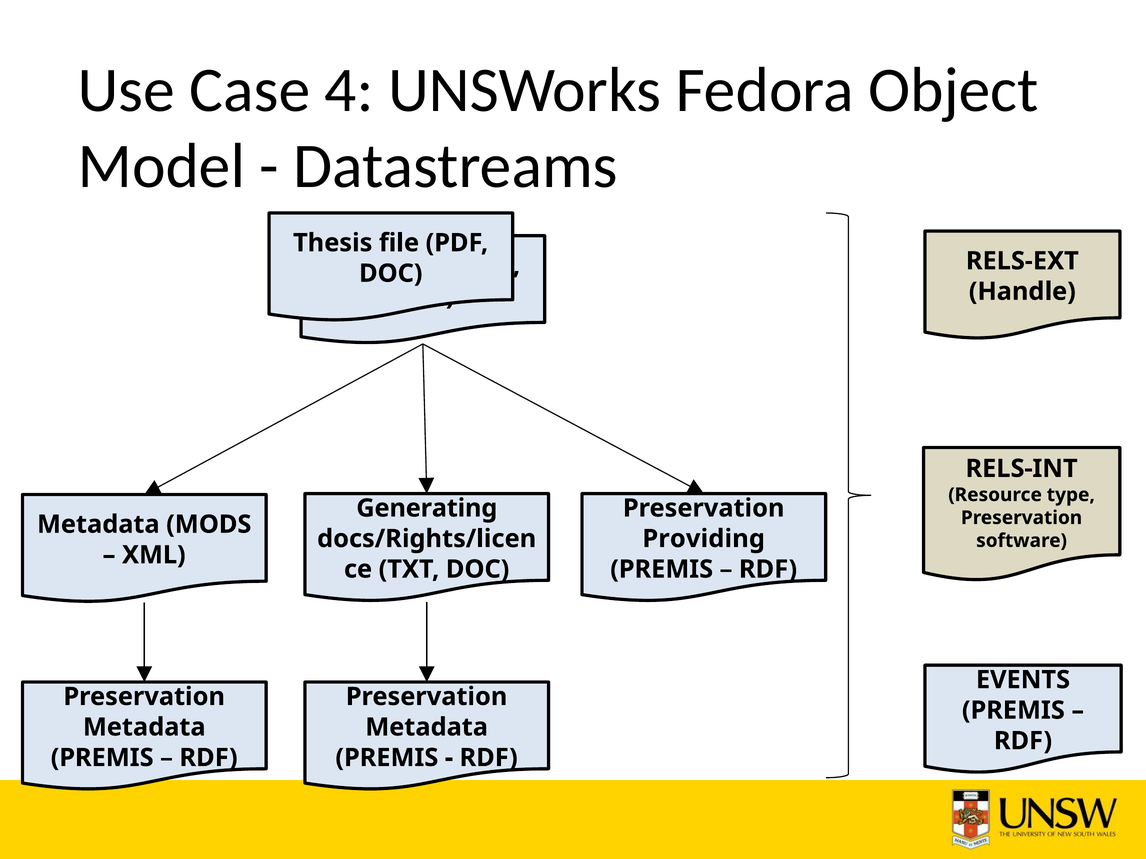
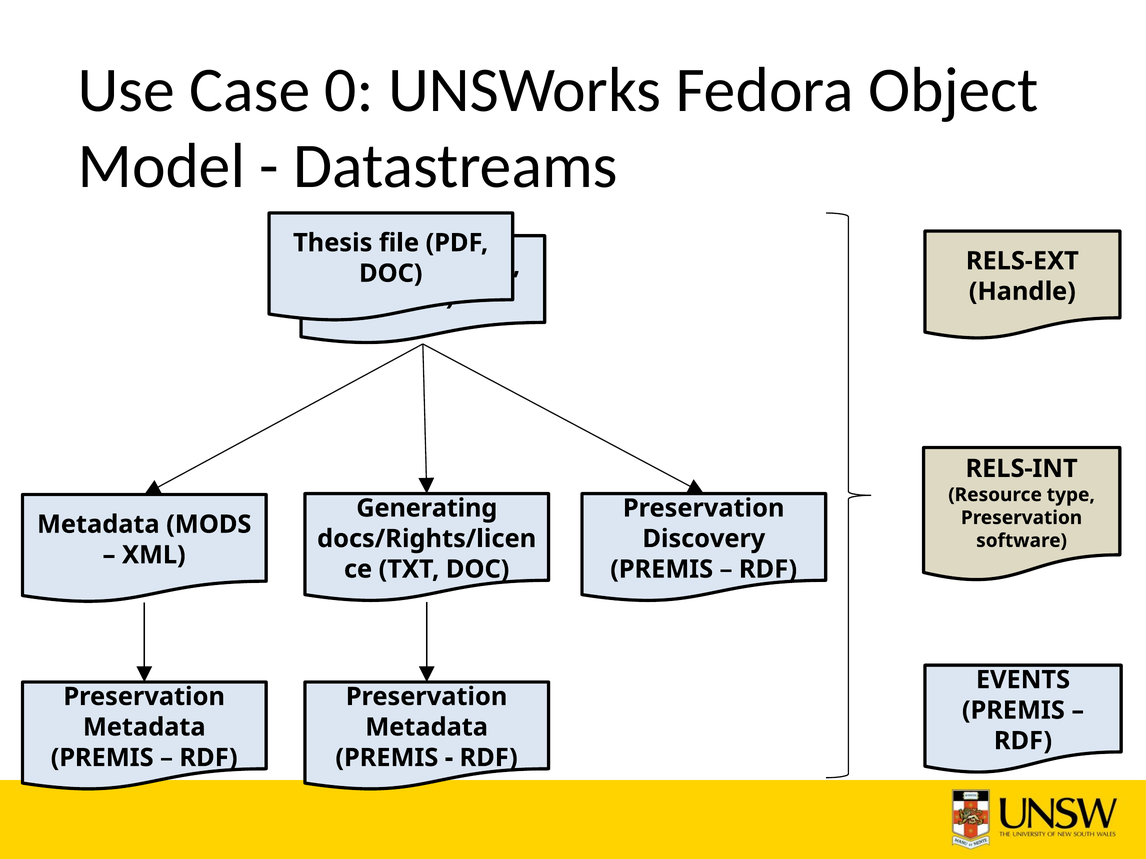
4: 4 -> 0
Providing: Providing -> Discovery
